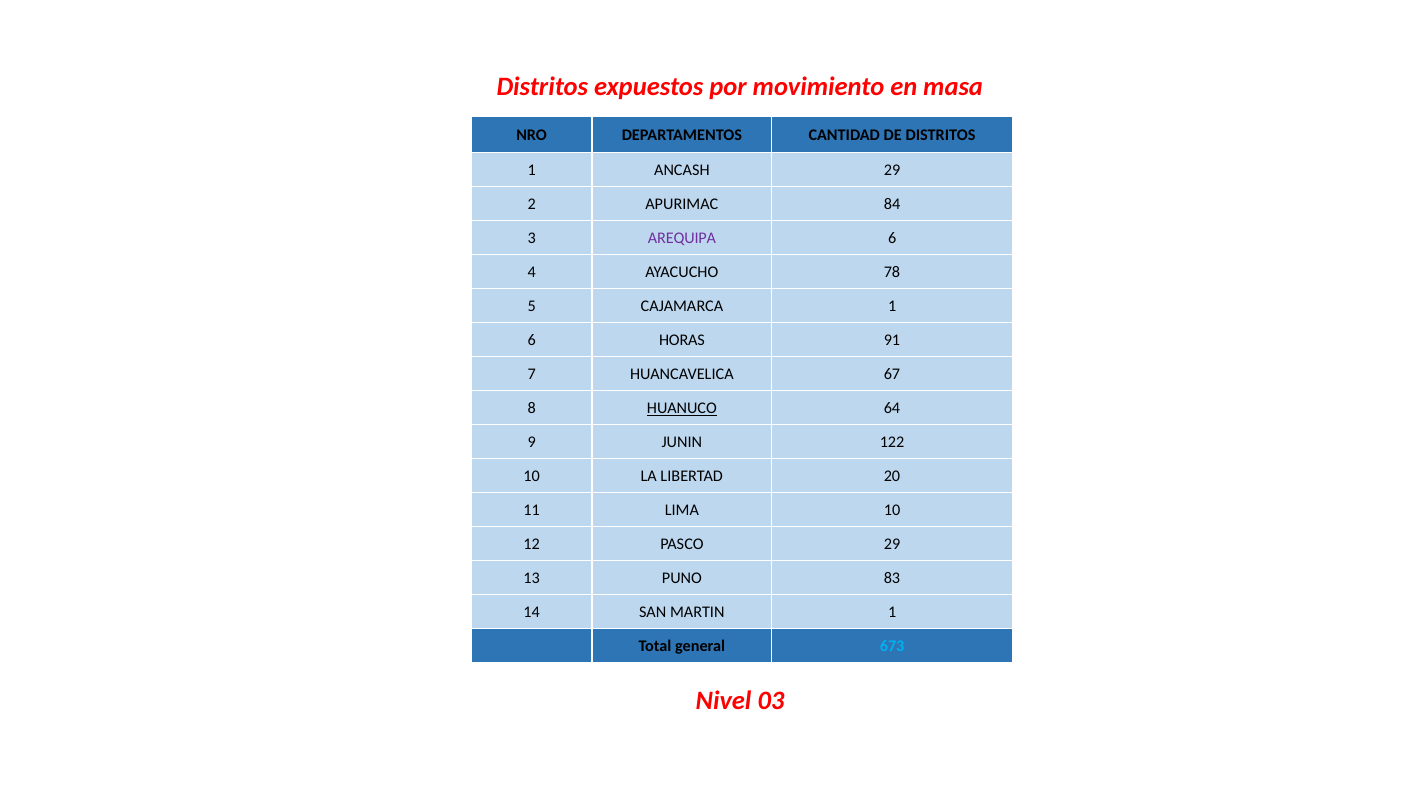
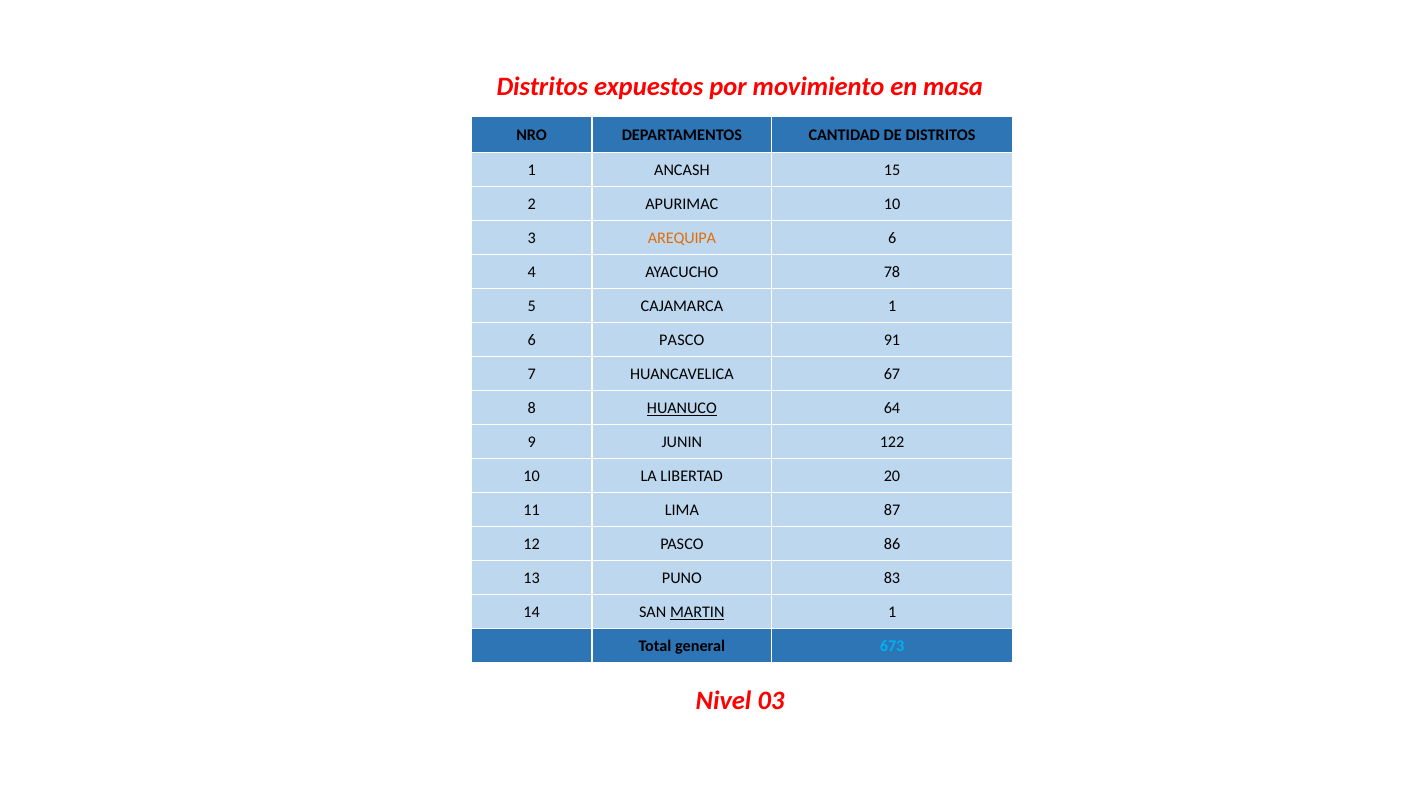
ANCASH 29: 29 -> 15
APURIMAC 84: 84 -> 10
AREQUIPA colour: purple -> orange
6 HORAS: HORAS -> PASCO
LIMA 10: 10 -> 87
PASCO 29: 29 -> 86
MARTIN underline: none -> present
